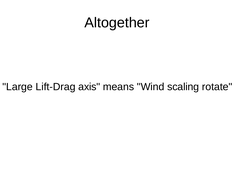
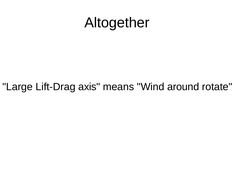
scaling: scaling -> around
